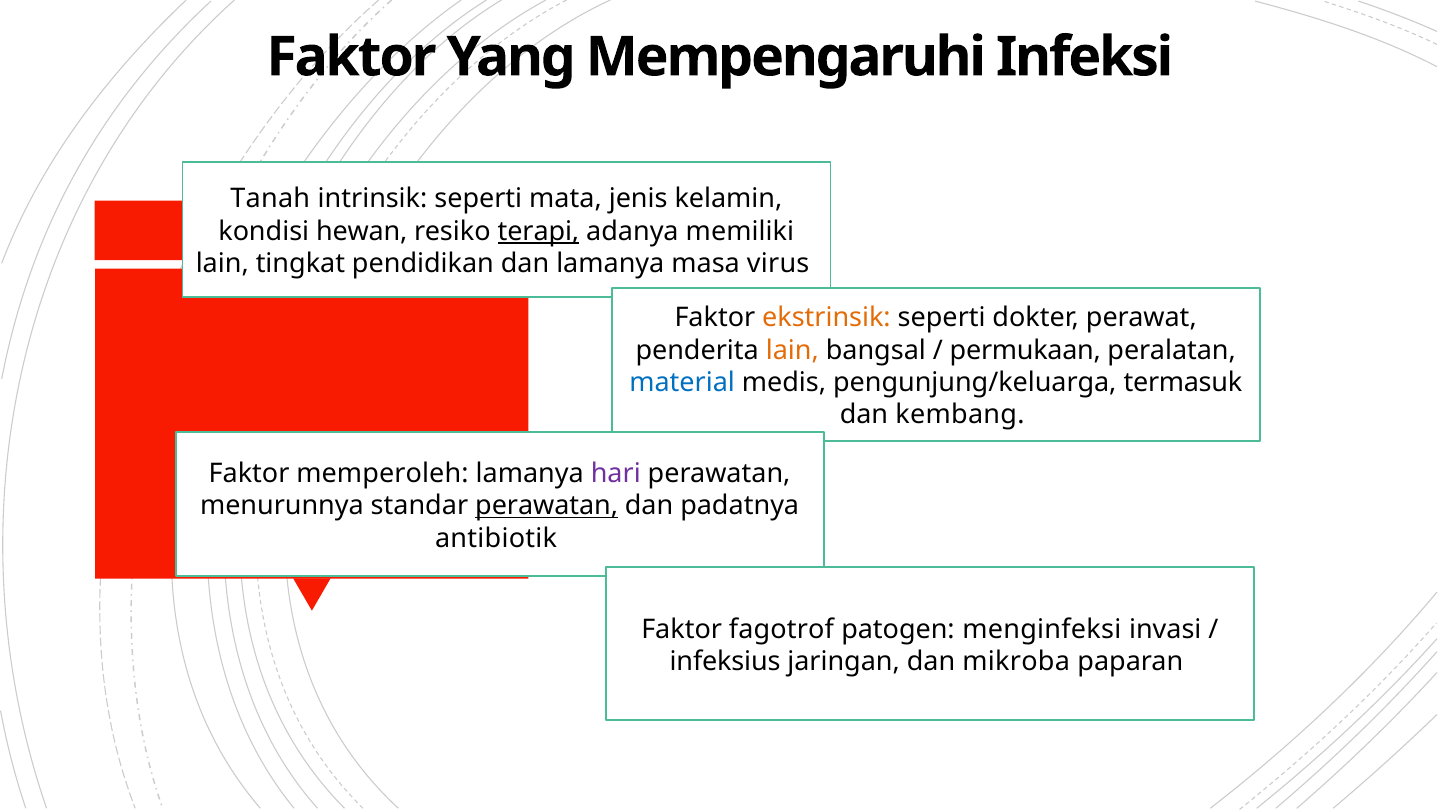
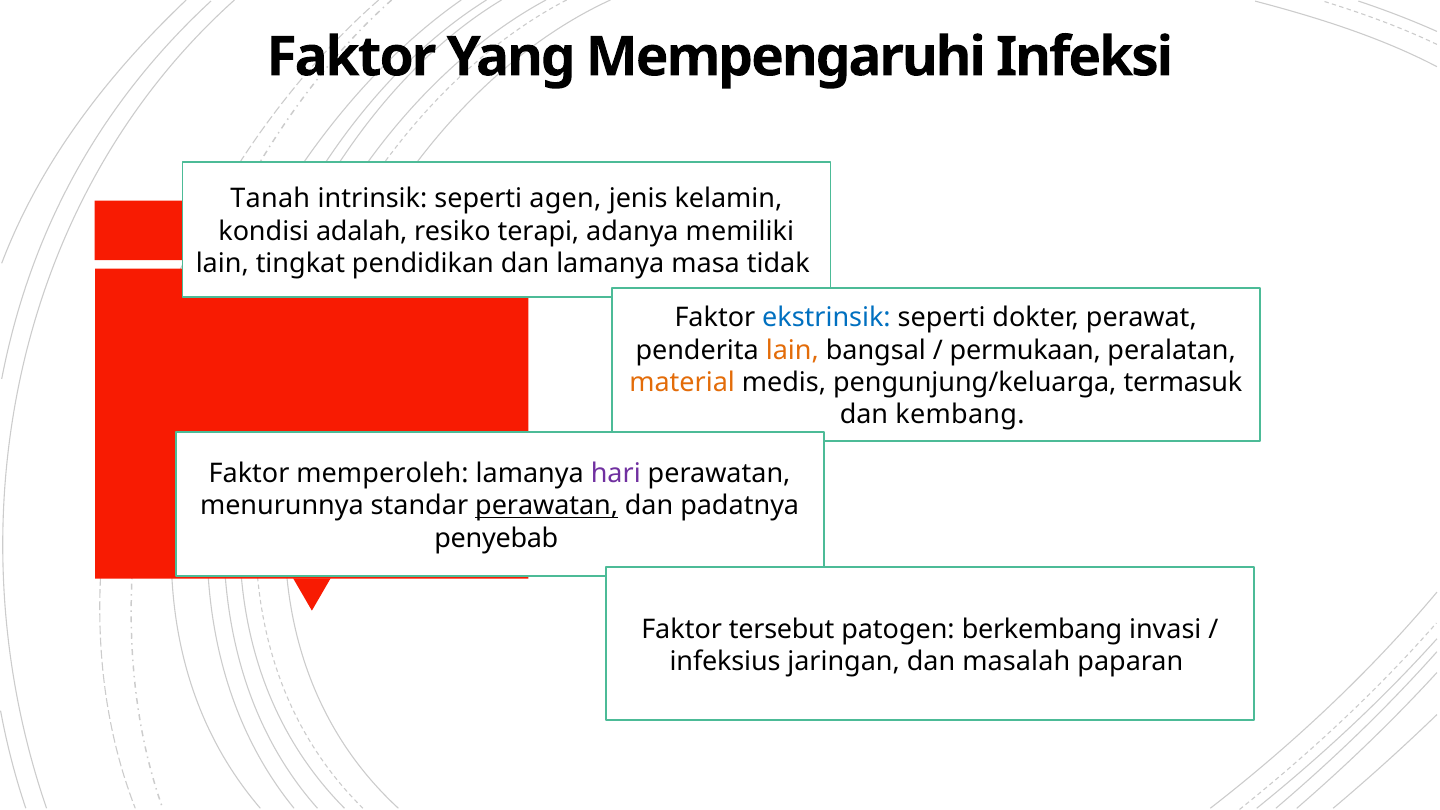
mata: mata -> agen
hewan: hewan -> adalah
terapi underline: present -> none
virus: virus -> tidak
ekstrinsik colour: orange -> blue
material colour: blue -> orange
antibiotik: antibiotik -> penyebab
fagotrof: fagotrof -> tersebut
menginfeksi: menginfeksi -> berkembang
mikroba: mikroba -> masalah
